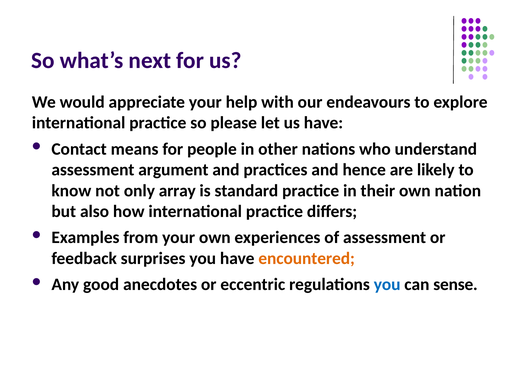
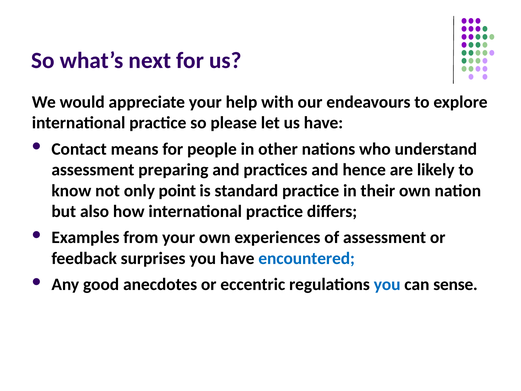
argument: argument -> preparing
array: array -> point
encountered colour: orange -> blue
